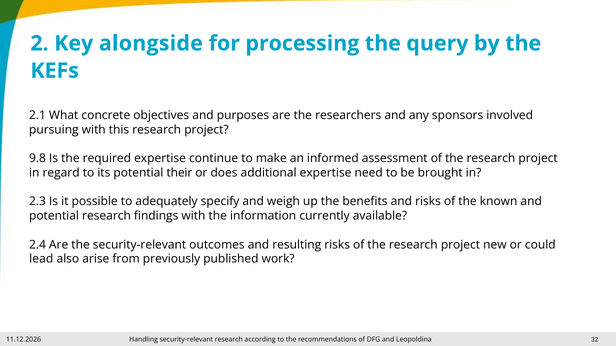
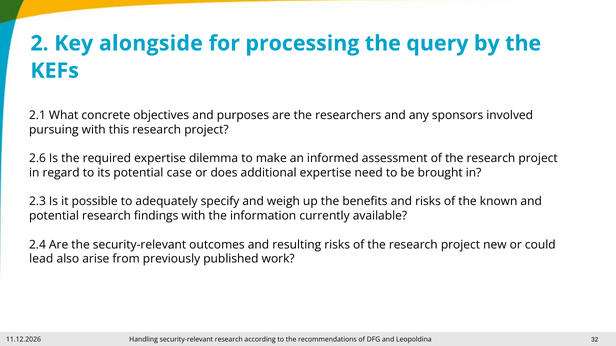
9.8: 9.8 -> 2.6
continue: continue -> dilemma
their: their -> case
